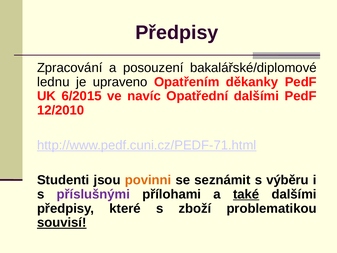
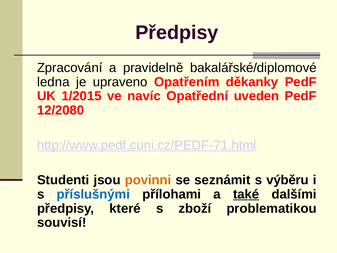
posouzení: posouzení -> pravidelně
lednu: lednu -> ledna
6/2015: 6/2015 -> 1/2015
Opatřední dalšími: dalšími -> uveden
12/2010: 12/2010 -> 12/2080
příslušnými colour: purple -> blue
souvisí underline: present -> none
